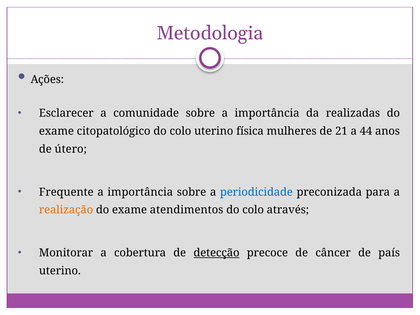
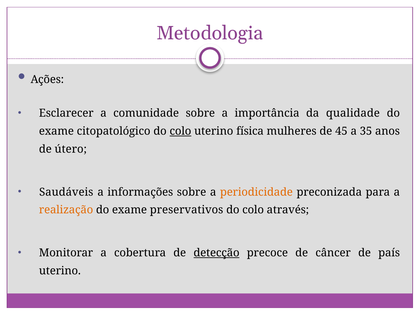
realizadas: realizadas -> qualidade
colo at (180, 131) underline: none -> present
21: 21 -> 45
44: 44 -> 35
Frequente: Frequente -> Saudáveis
importância at (140, 192): importância -> informações
periodicidade colour: blue -> orange
atendimentos: atendimentos -> preservativos
